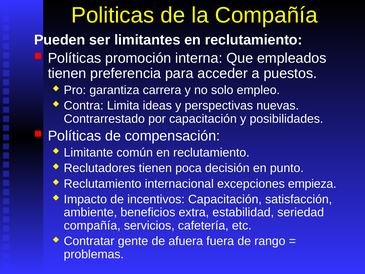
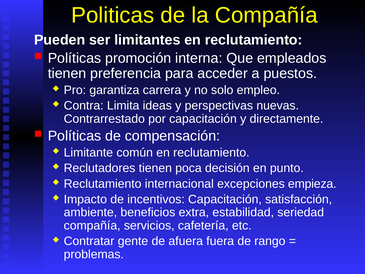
posibilidades: posibilidades -> directamente
